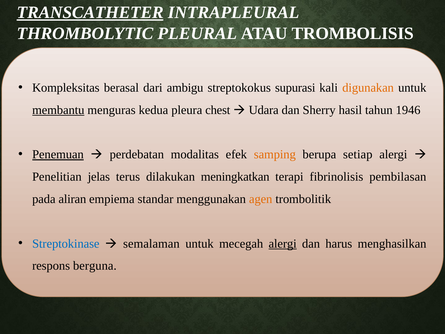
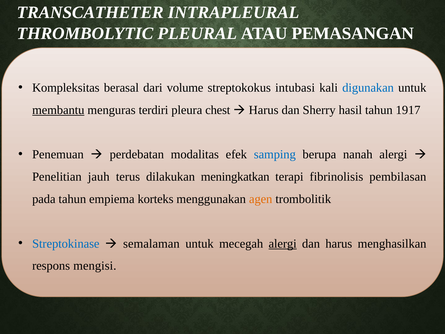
TRANSCATHETER underline: present -> none
TROMBOLISIS: TROMBOLISIS -> PEMASANGAN
ambigu: ambigu -> volume
supurasi: supurasi -> intubasi
digunakan colour: orange -> blue
kedua: kedua -> terdiri
Udara at (264, 110): Udara -> Harus
1946: 1946 -> 1917
Penemuan underline: present -> none
samping colour: orange -> blue
setiap: setiap -> nanah
jelas: jelas -> jauh
pada aliran: aliran -> tahun
standar: standar -> korteks
berguna: berguna -> mengisi
